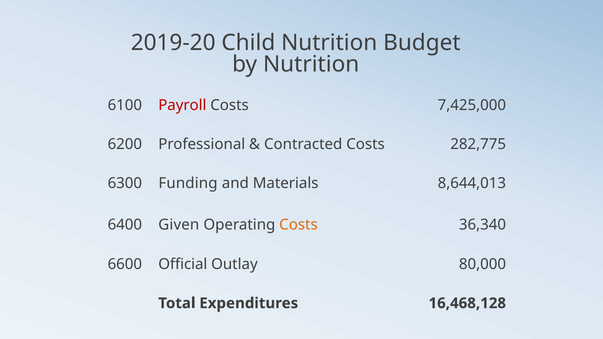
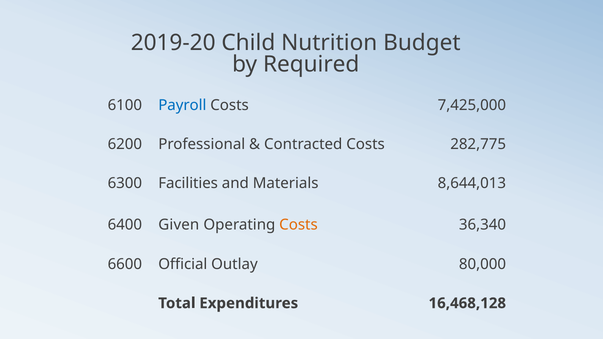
by Nutrition: Nutrition -> Required
Payroll colour: red -> blue
Funding: Funding -> Facilities
